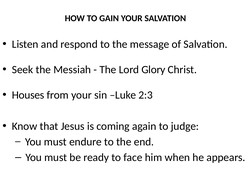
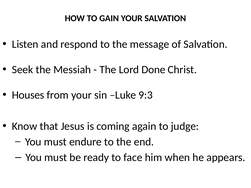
Glory: Glory -> Done
2:3: 2:3 -> 9:3
